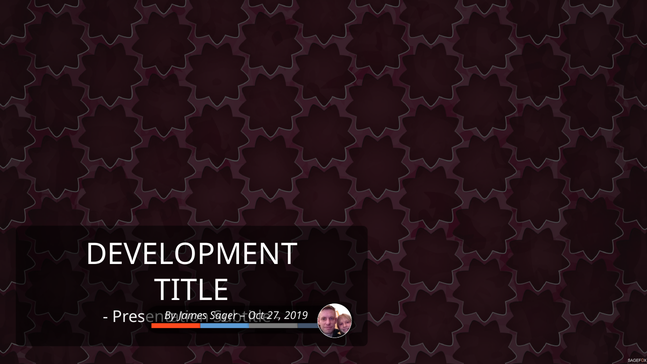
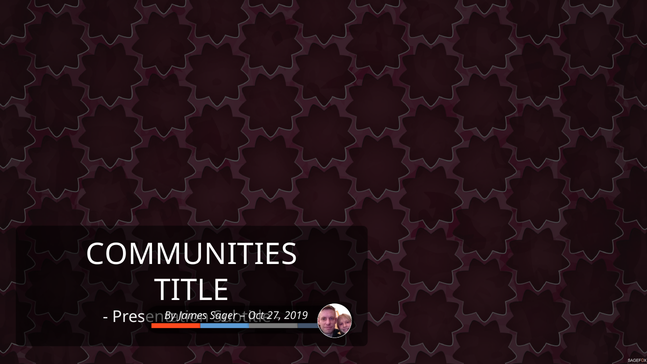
DEVELOPMENT: DEVELOPMENT -> COMMUNITIES
